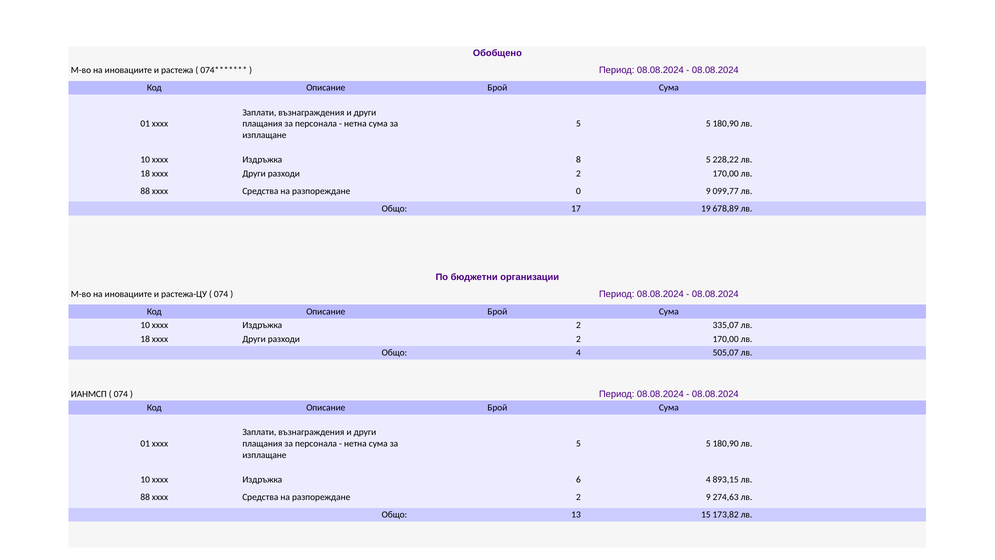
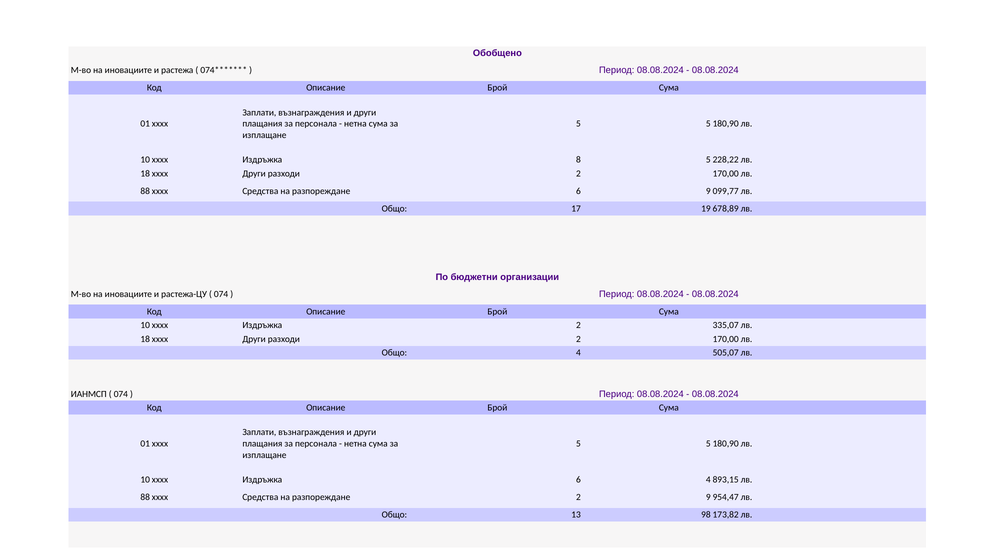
разпореждане 0: 0 -> 6
274,63: 274,63 -> 954,47
15: 15 -> 98
